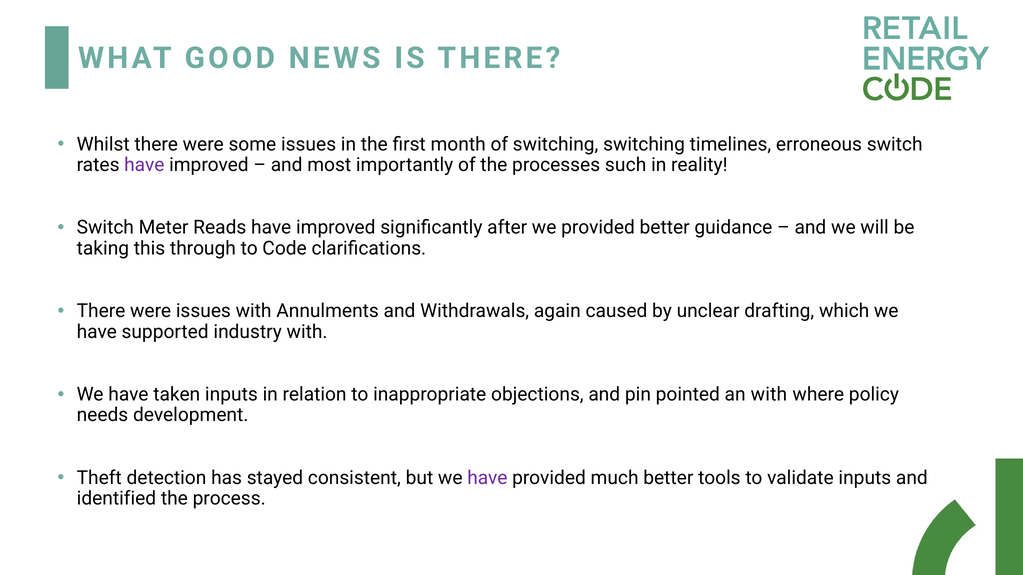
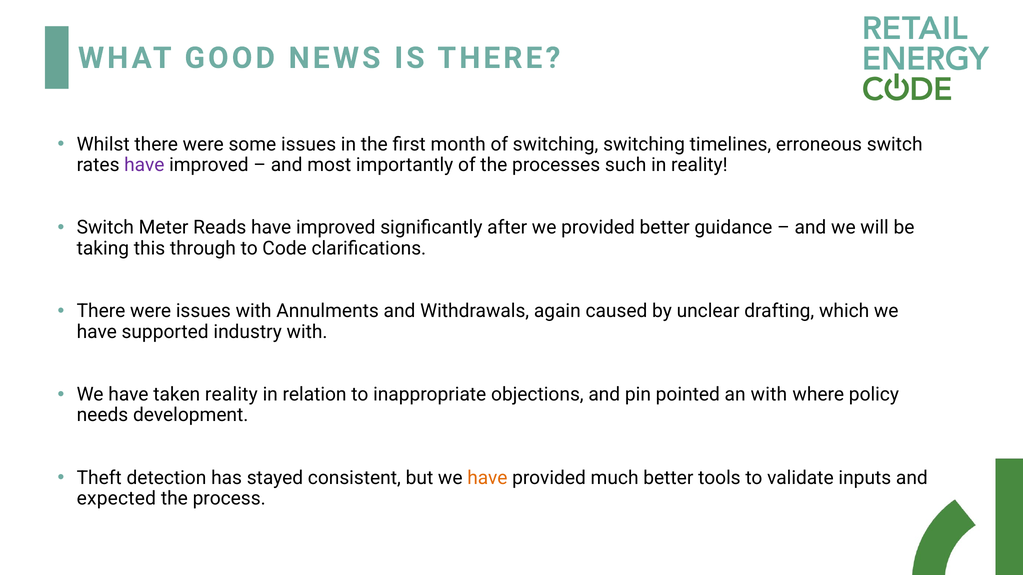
taken inputs: inputs -> reality
have at (487, 478) colour: purple -> orange
identified: identified -> expected
